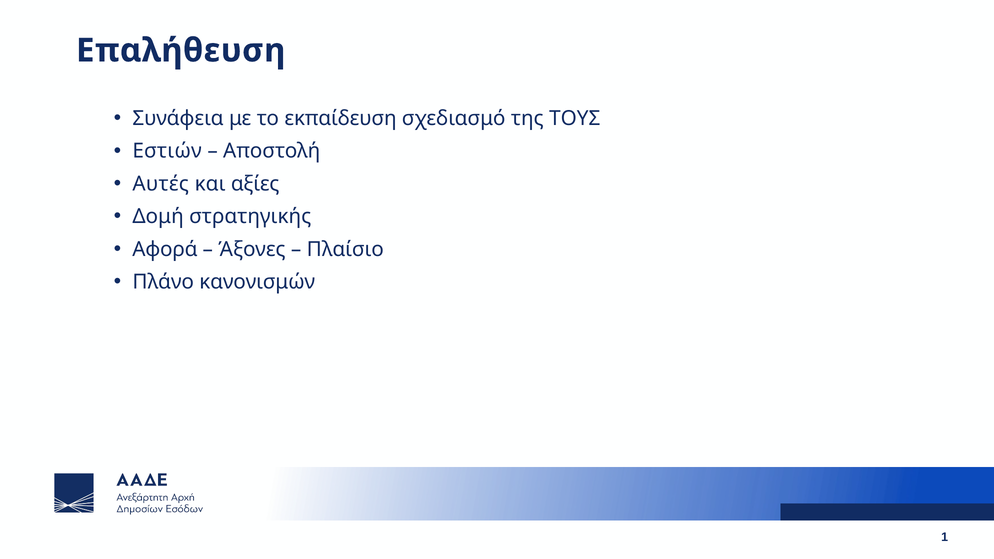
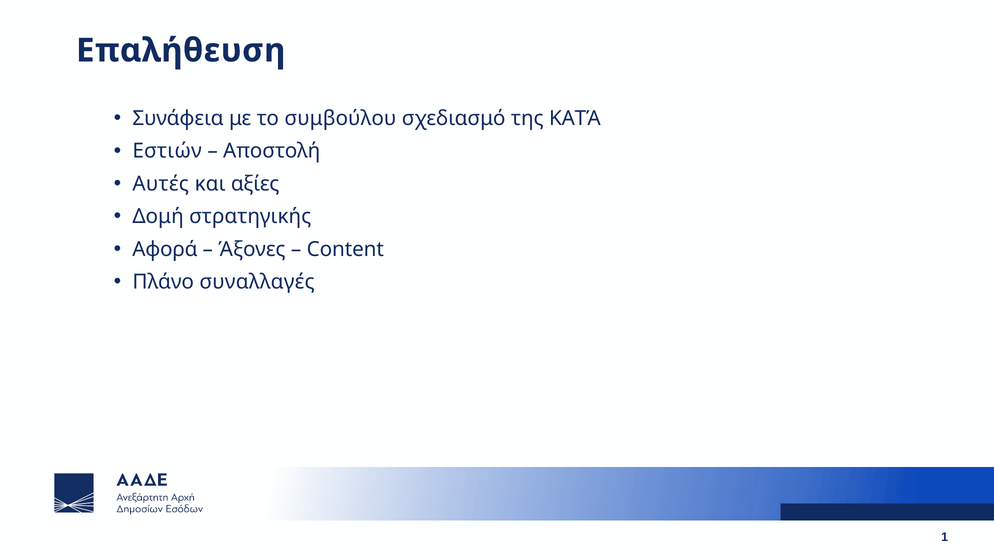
εκπαίδευση: εκπαίδευση -> συμβούλου
ΤΟΥΣ: ΤΟΥΣ -> ΚΑΤΆ
Πλαίσιο: Πλαίσιο -> Content
κανονισμών: κανονισμών -> συναλλαγές
